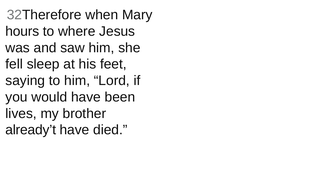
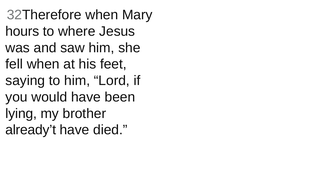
fell sleep: sleep -> when
lives: lives -> lying
